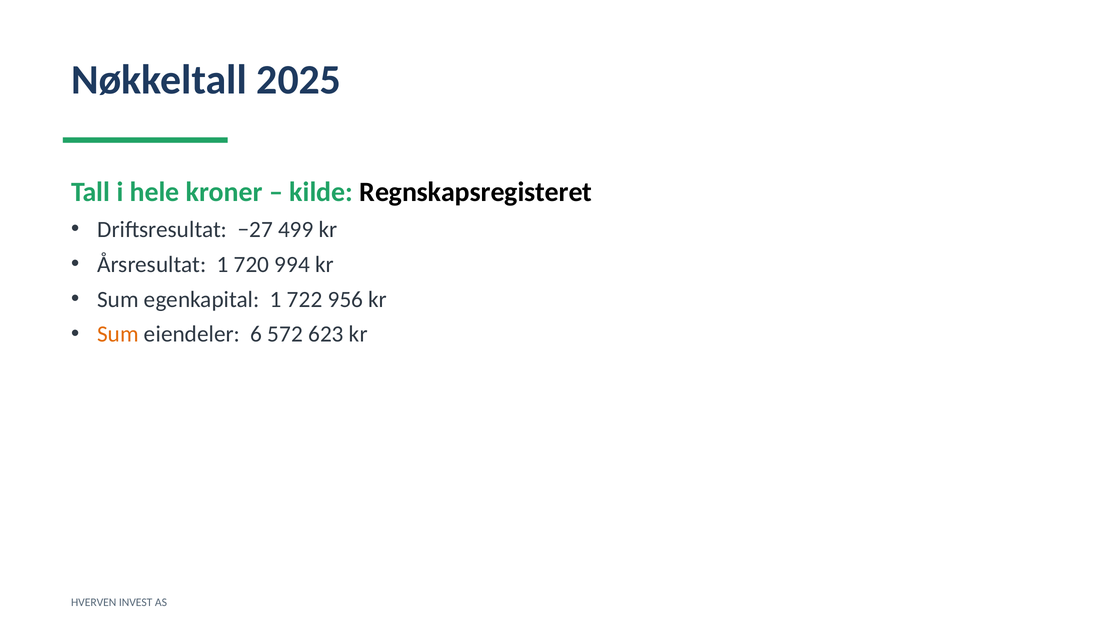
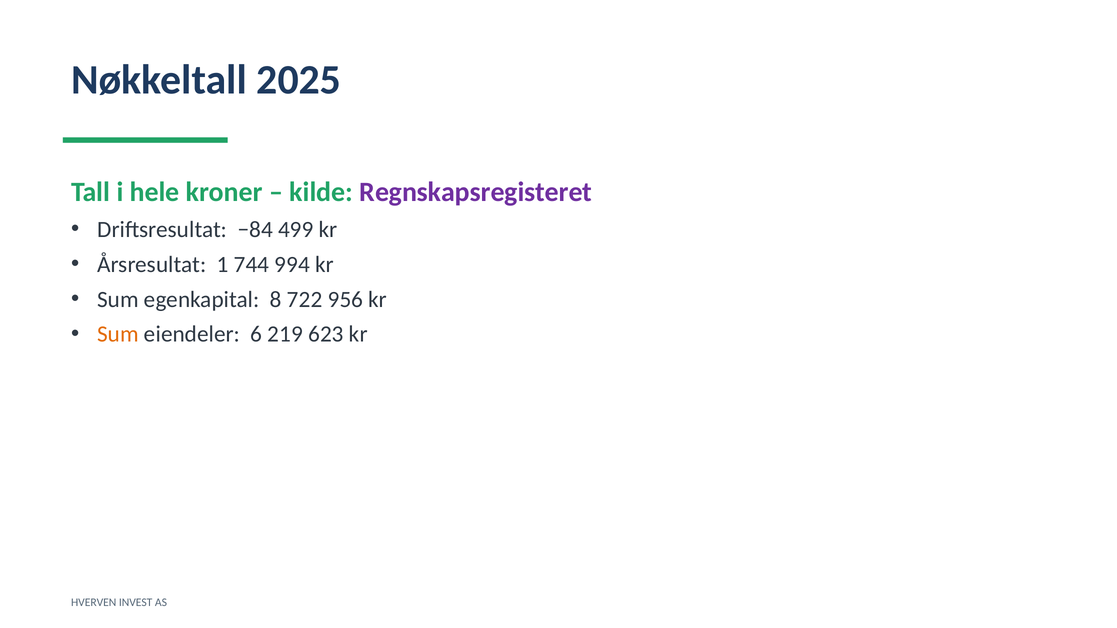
Regnskapsregisteret colour: black -> purple
−27: −27 -> −84
720: 720 -> 744
egenkapital 1: 1 -> 8
572: 572 -> 219
